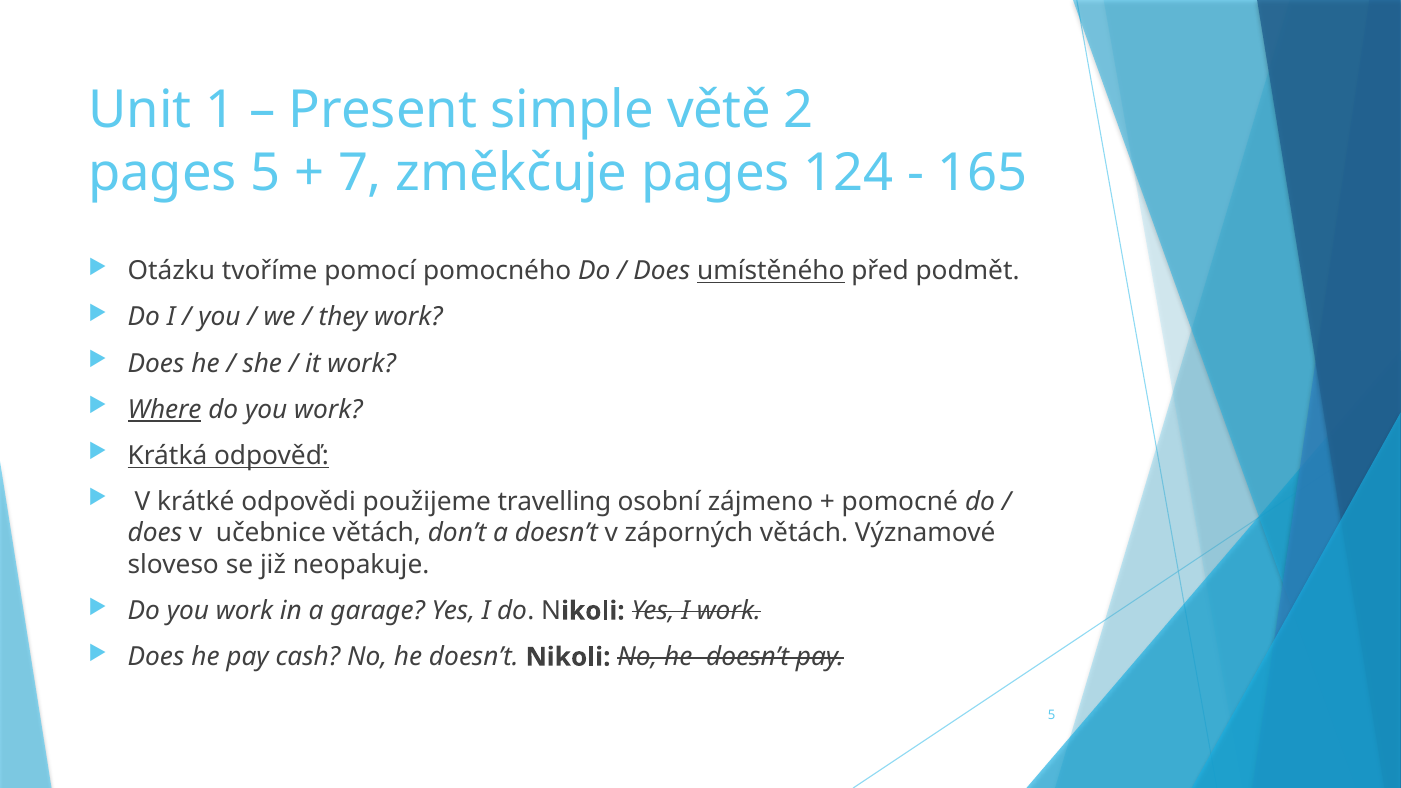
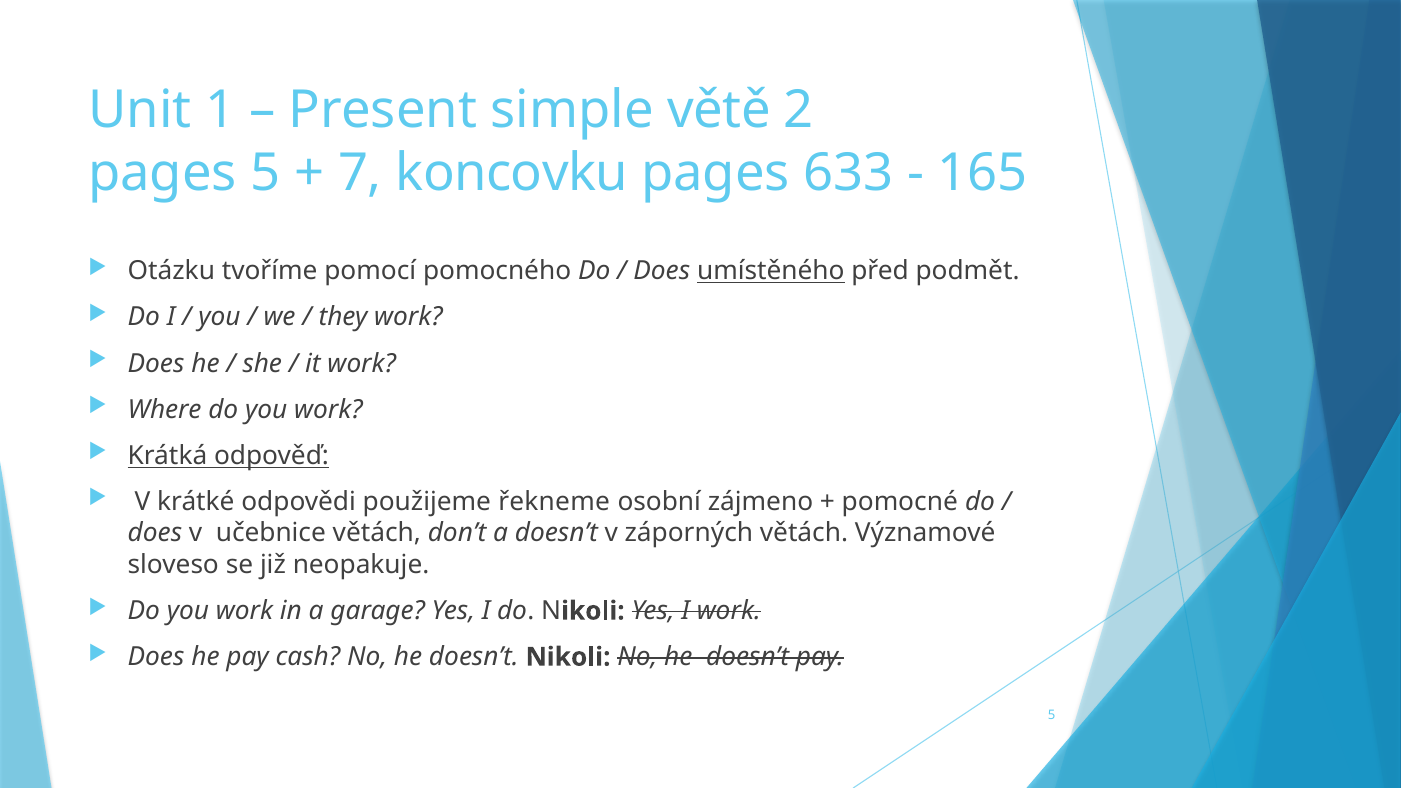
změkčuje: změkčuje -> koncovku
124: 124 -> 633
Where underline: present -> none
travelling: travelling -> řekneme
